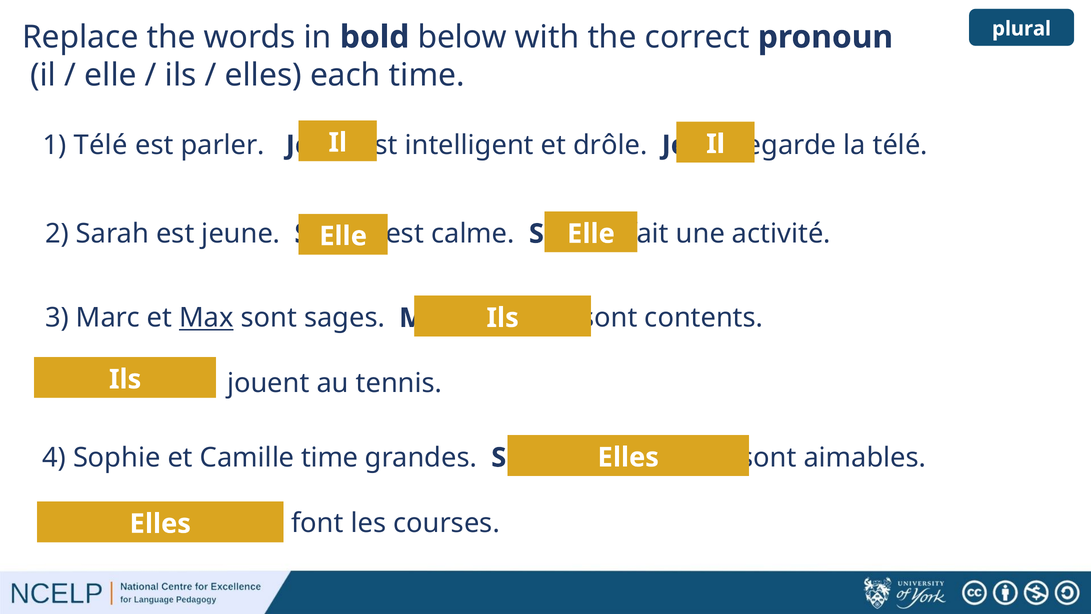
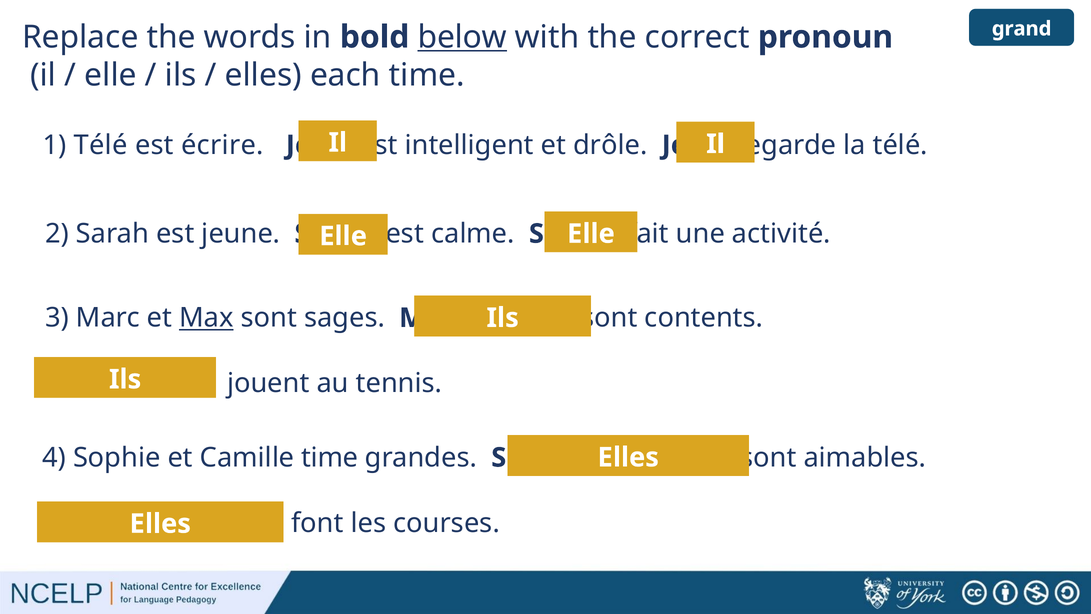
plural: plural -> grand
below underline: none -> present
parler: parler -> écrire
